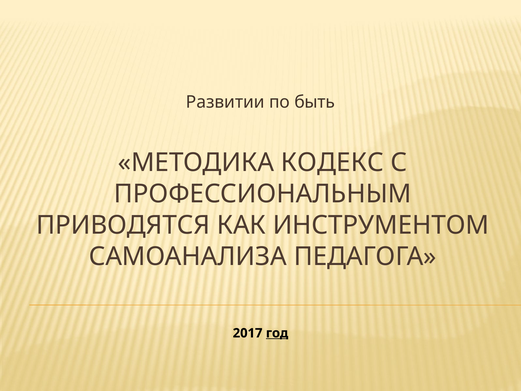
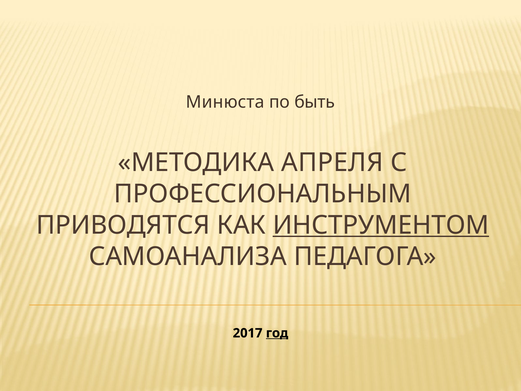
Развитии: Развитии -> Минюста
КОДЕКС: КОДЕКС -> АПРЕЛЯ
ИНСТРУМЕНТОМ underline: none -> present
